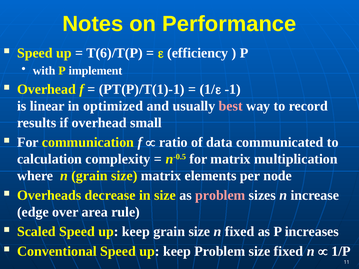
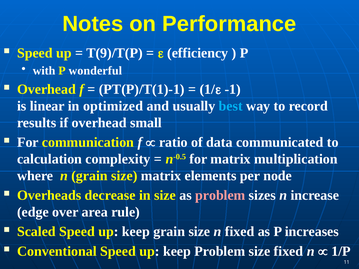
T(6)/T(P: T(6)/T(P -> T(9)/T(P
implement: implement -> wonderful
best colour: pink -> light blue
